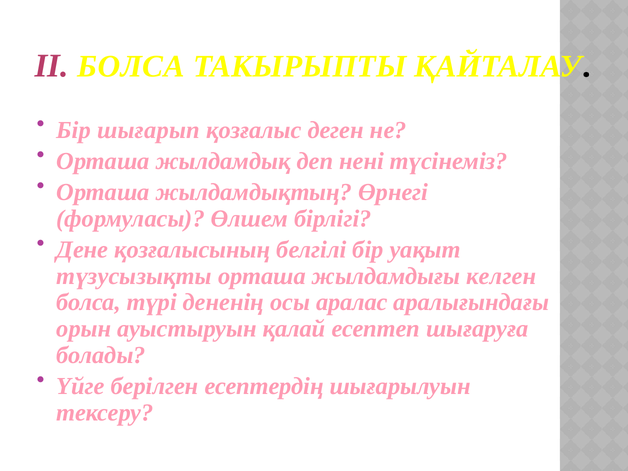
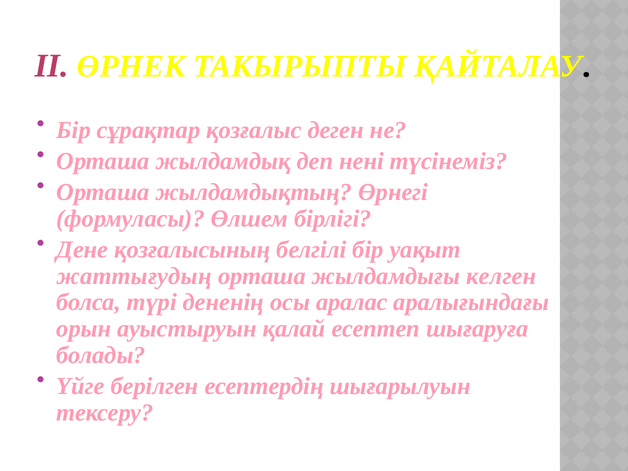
ІІ БОЛСА: БОЛСА -> ӨРНЕК
шығарып: шығарып -> сұрақтар
түзусызықты: түзусызықты -> жаттығудың
